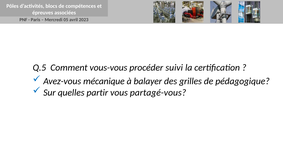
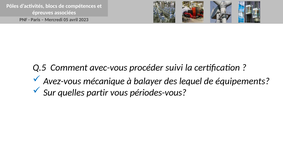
vous-vous: vous-vous -> avec-vous
grilles: grilles -> lequel
pédagogique: pédagogique -> équipements
partagé-vous: partagé-vous -> périodes-vous
